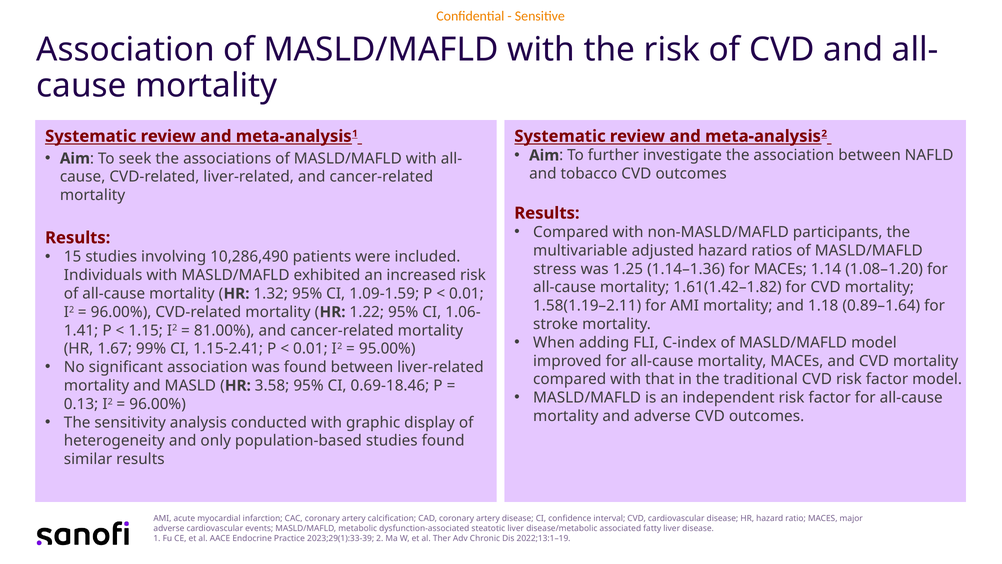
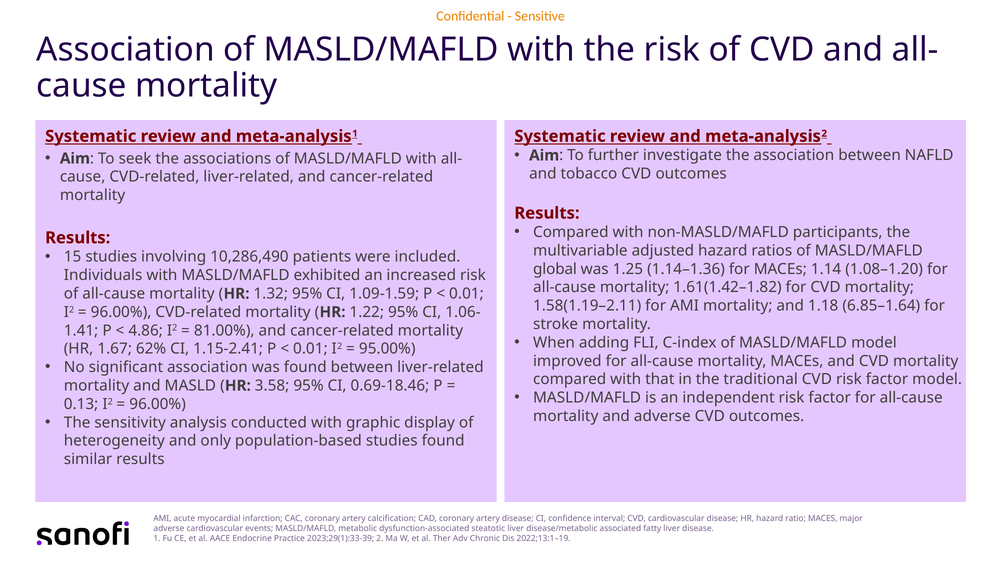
stress: stress -> global
0.89–1.64: 0.89–1.64 -> 6.85–1.64
1.15: 1.15 -> 4.86
99%: 99% -> 62%
